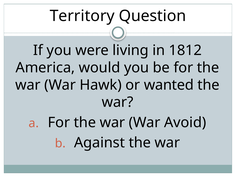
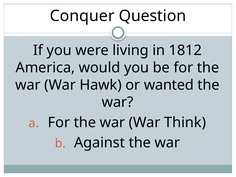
Territory: Territory -> Conquer
Avoid: Avoid -> Think
